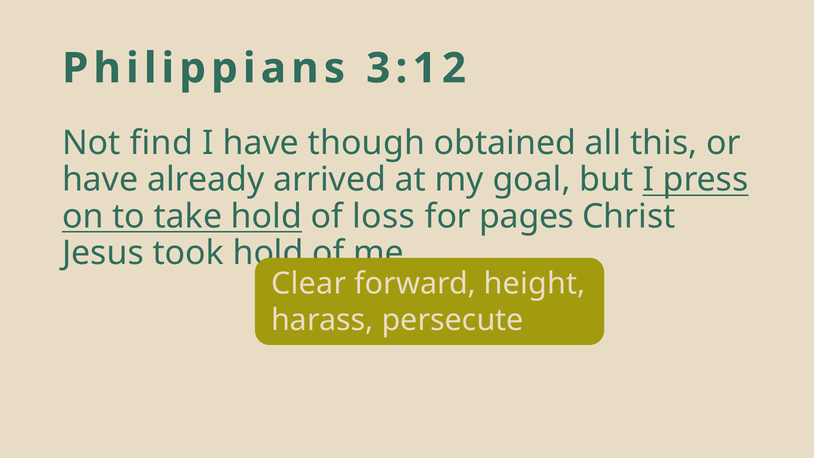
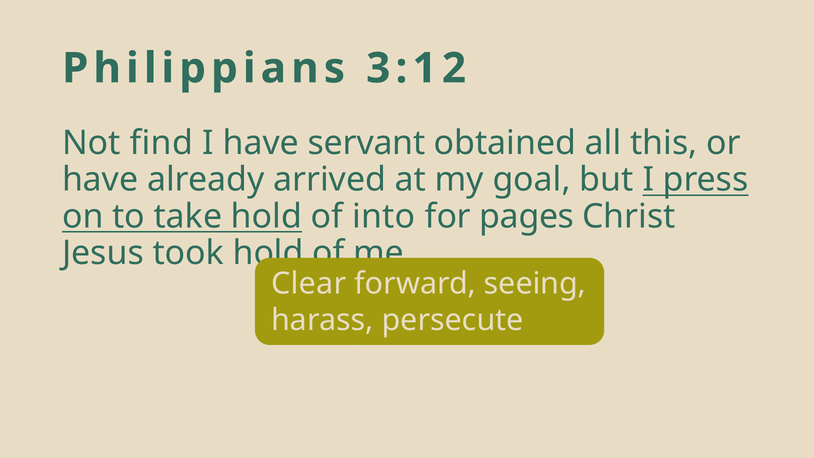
though: though -> servant
loss: loss -> into
height: height -> seeing
